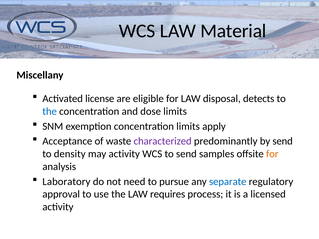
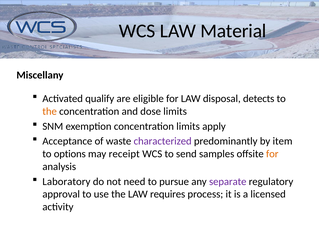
license: license -> qualify
the at (50, 112) colour: blue -> orange
by send: send -> item
density: density -> options
may activity: activity -> receipt
separate colour: blue -> purple
